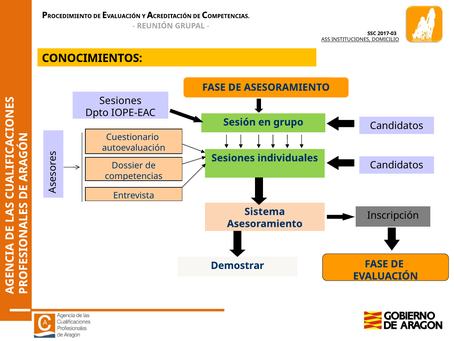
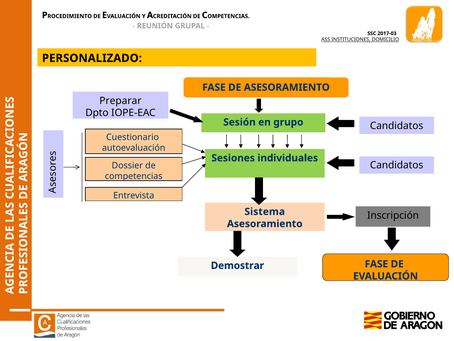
CONOCIMIENTOS: CONOCIMIENTOS -> PERSONALIZADO
Sesiones at (120, 101): Sesiones -> Preparar
